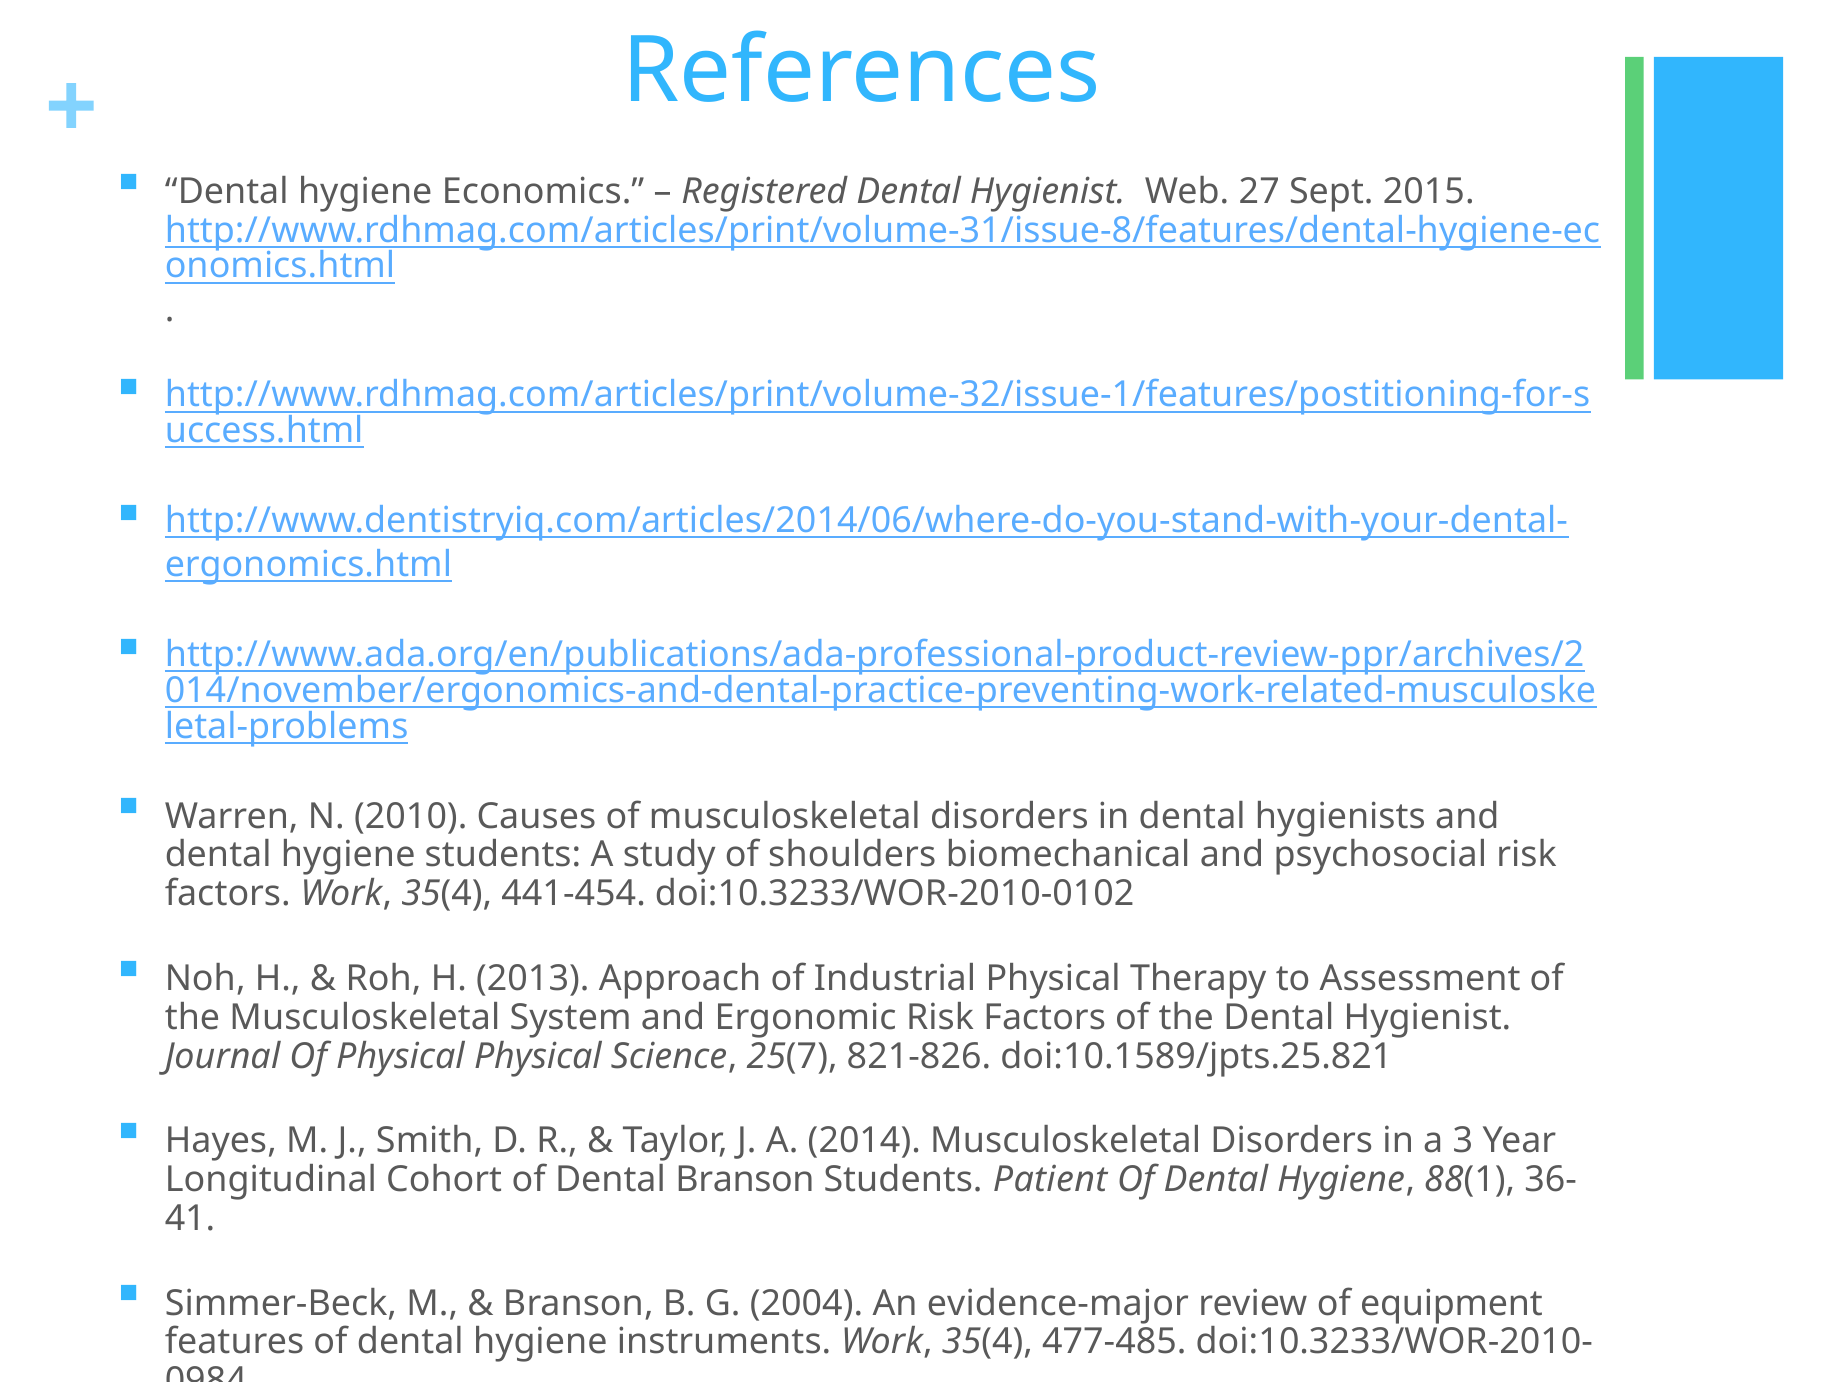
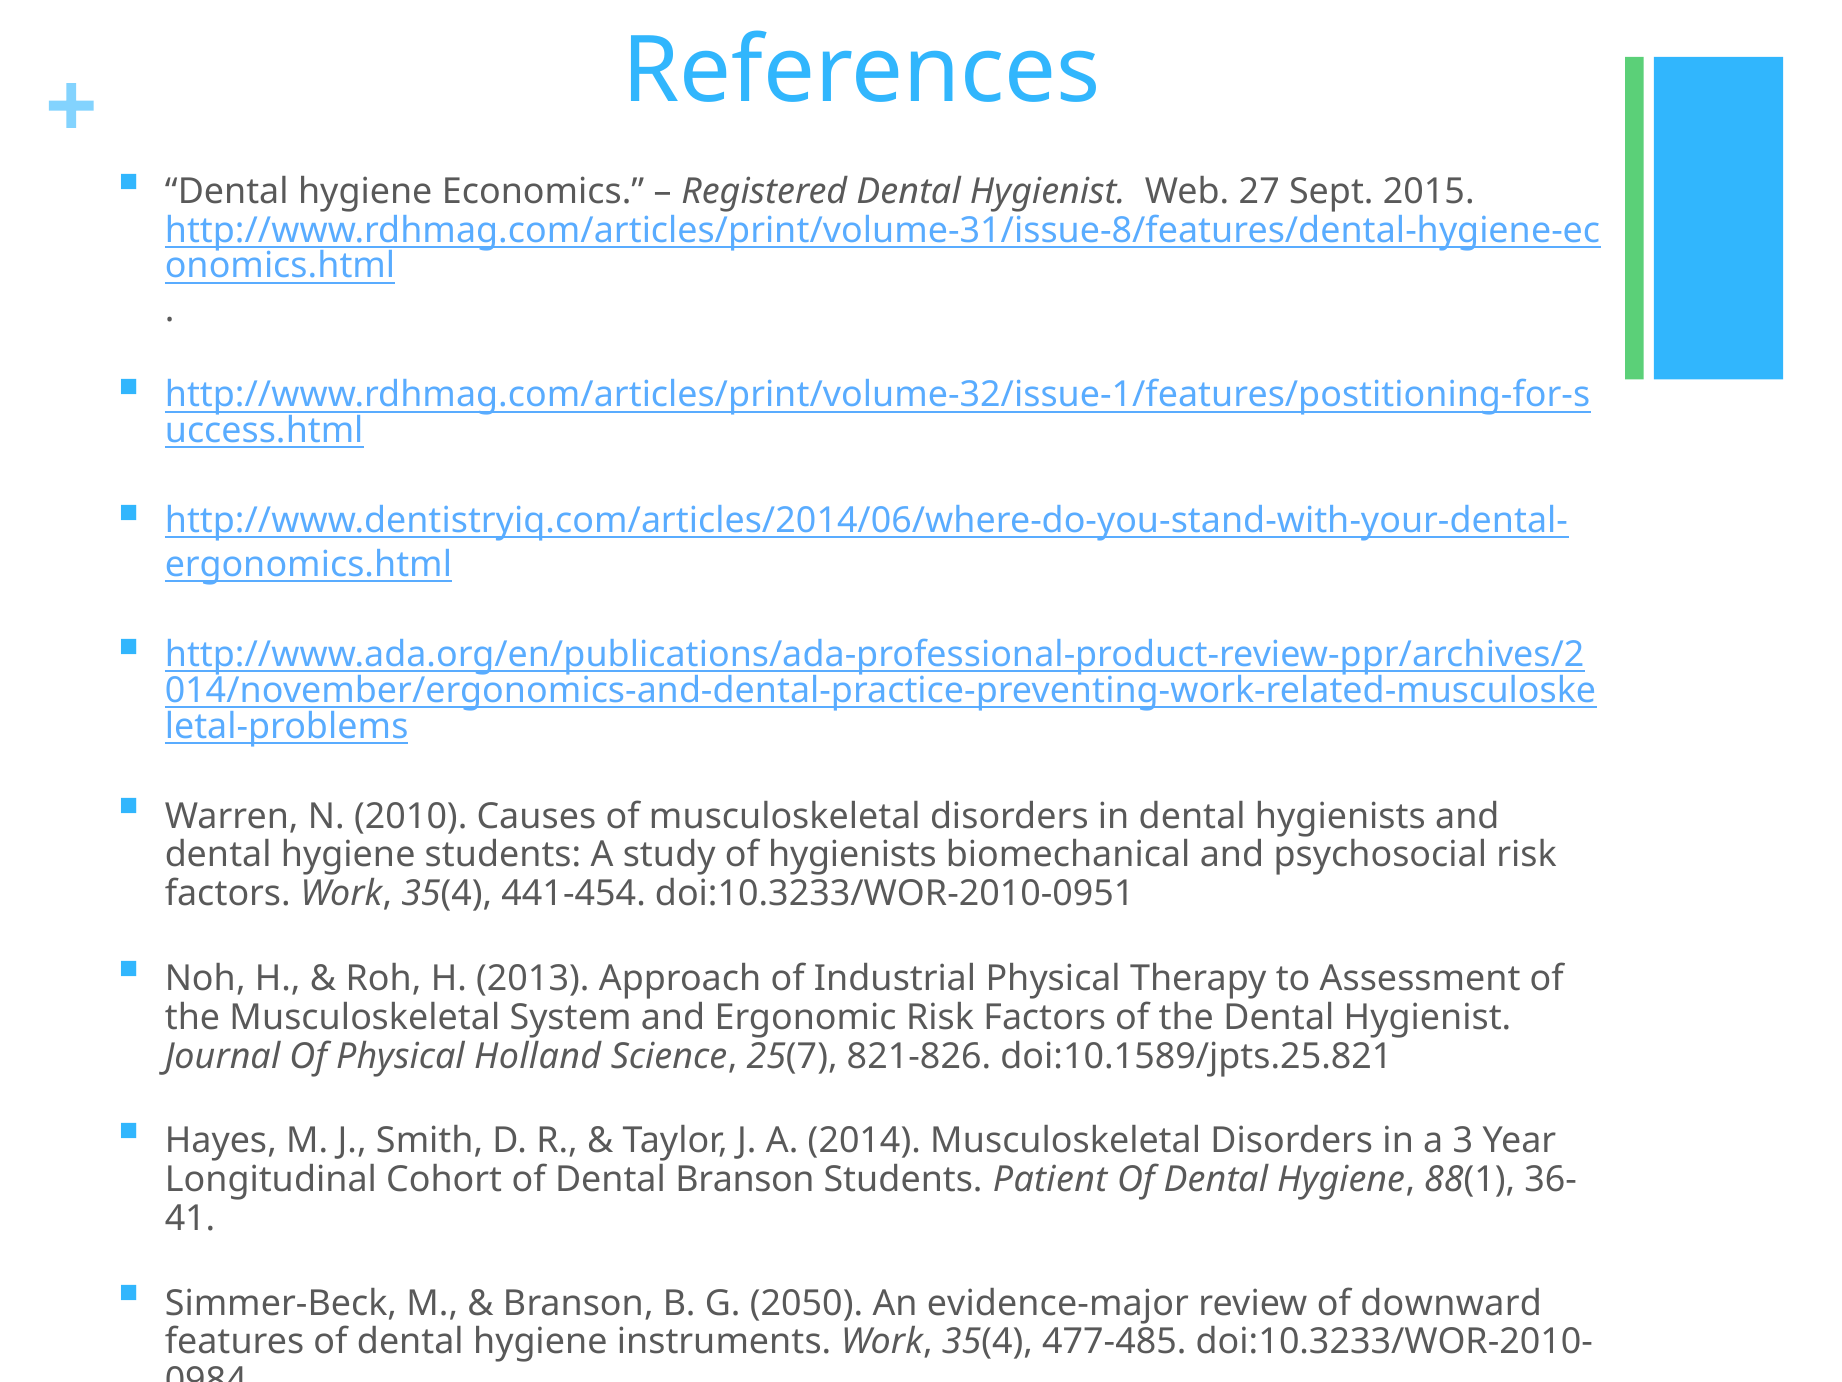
of shoulders: shoulders -> hygienists
doi:10.3233/WOR-2010-0102: doi:10.3233/WOR-2010-0102 -> doi:10.3233/WOR-2010-0951
Physical Physical: Physical -> Holland
2004: 2004 -> 2050
equipment: equipment -> downward
